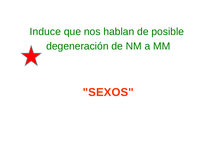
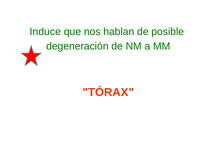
SEXOS: SEXOS -> TÓRAX
